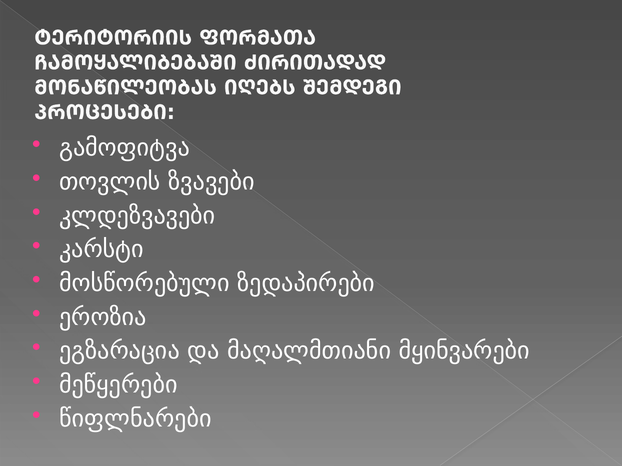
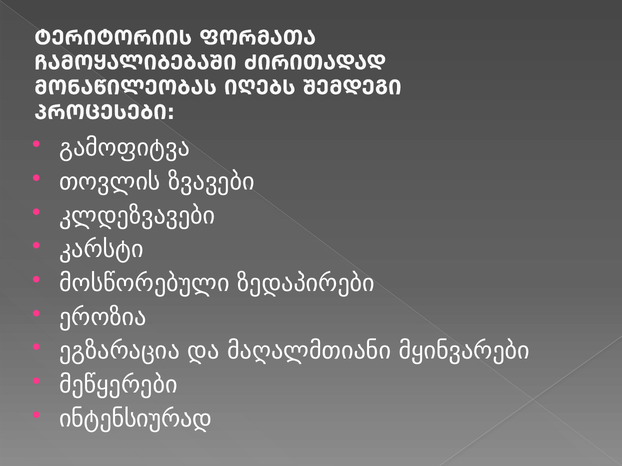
წიფლნარები: წიფლნარები -> ინტენსიურად
